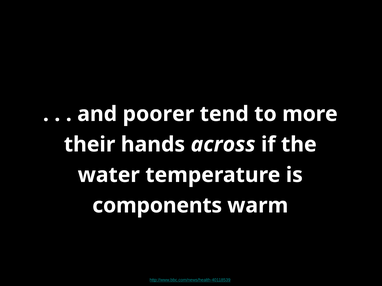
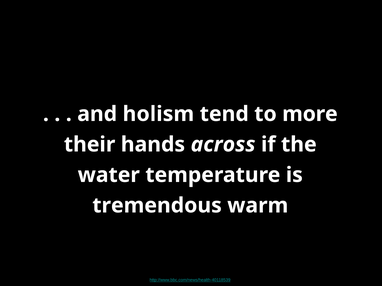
poorer: poorer -> holism
components: components -> tremendous
